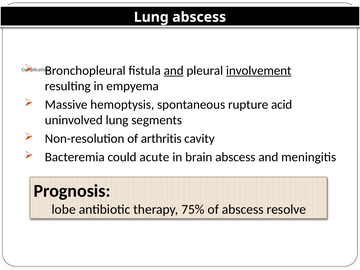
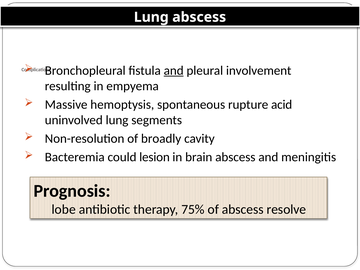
involvement underline: present -> none
arthritis: arthritis -> broadly
acute: acute -> lesion
